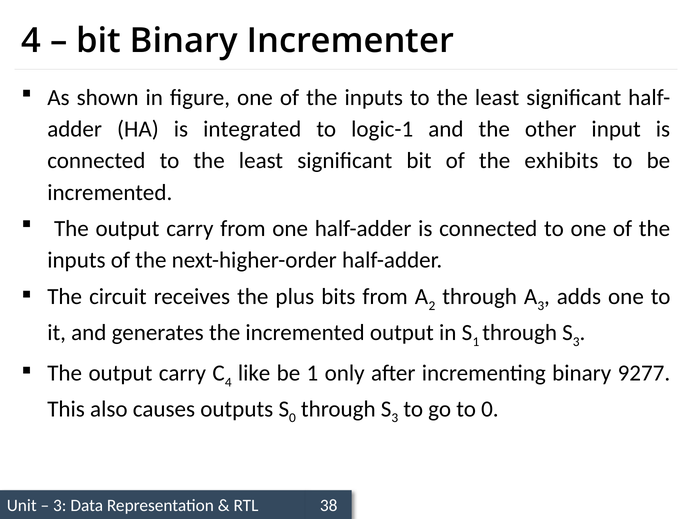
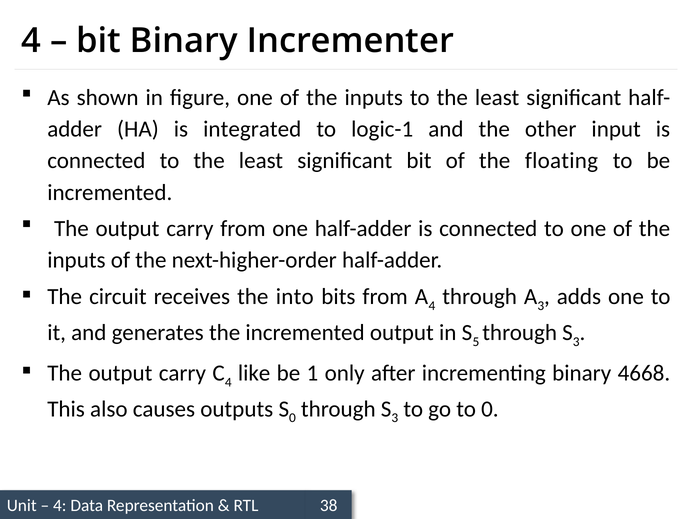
exhibits: exhibits -> floating
plus: plus -> into
2 at (432, 306): 2 -> 4
1 at (476, 342): 1 -> 5
9277: 9277 -> 4668
3 at (60, 506): 3 -> 4
